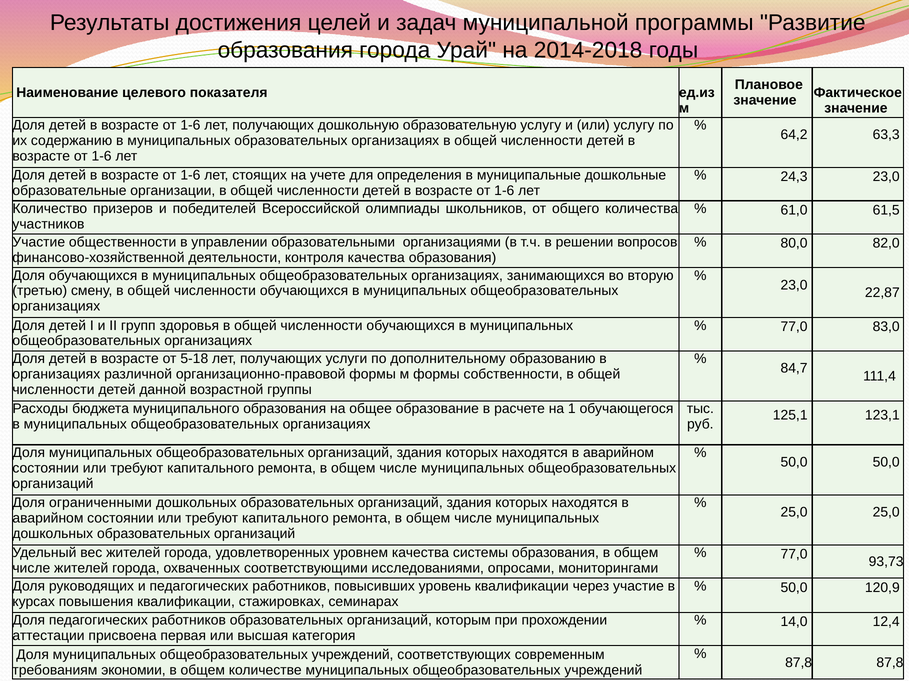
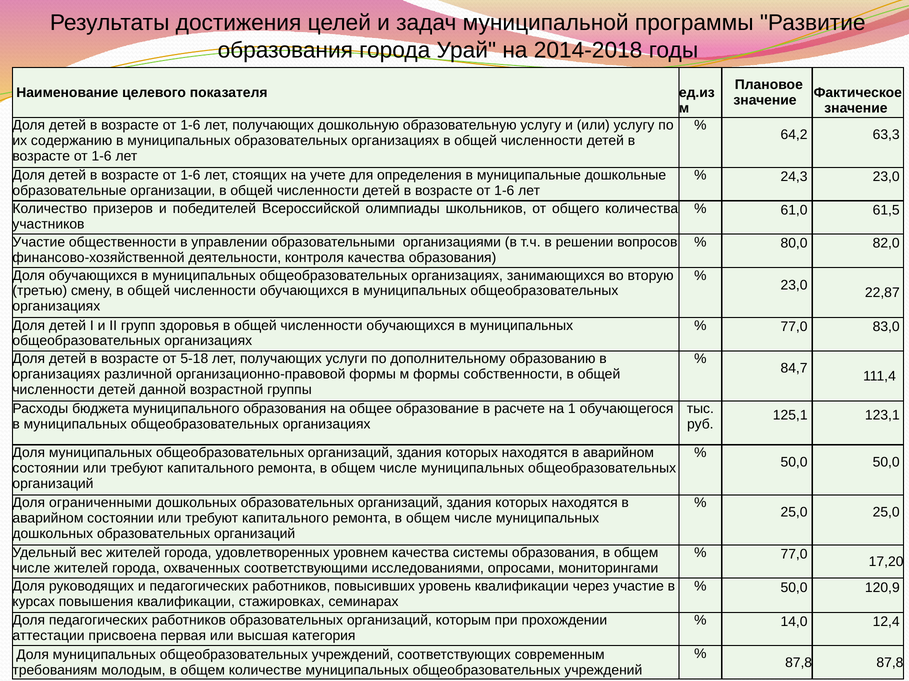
93,73: 93,73 -> 17,20
экономии: экономии -> молодым
